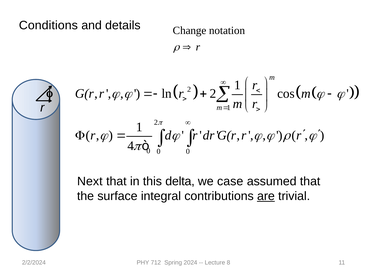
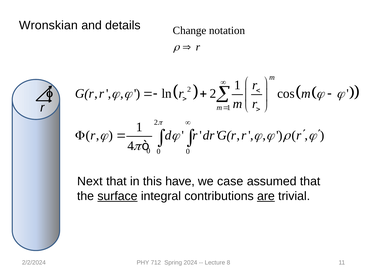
Conditions: Conditions -> Wronskian
delta: delta -> have
surface underline: none -> present
